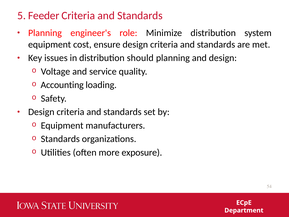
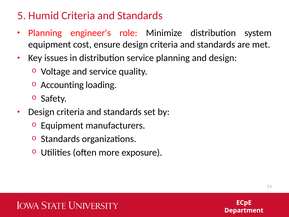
Feeder: Feeder -> Humid
distribution should: should -> service
